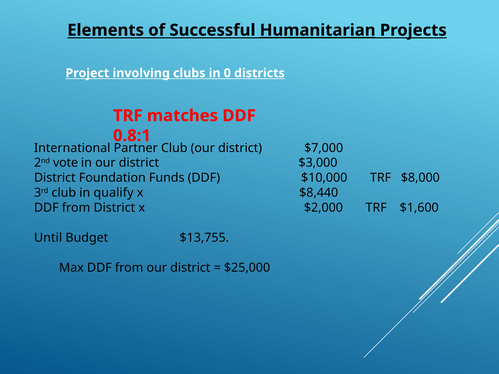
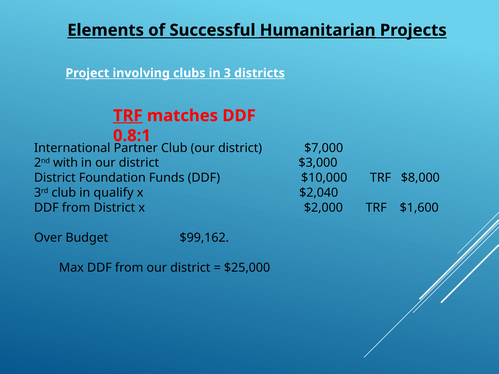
0: 0 -> 3
TRF at (128, 116) underline: none -> present
vote: vote -> with
$8,440: $8,440 -> $2,040
Until: Until -> Over
$13,755: $13,755 -> $99,162
